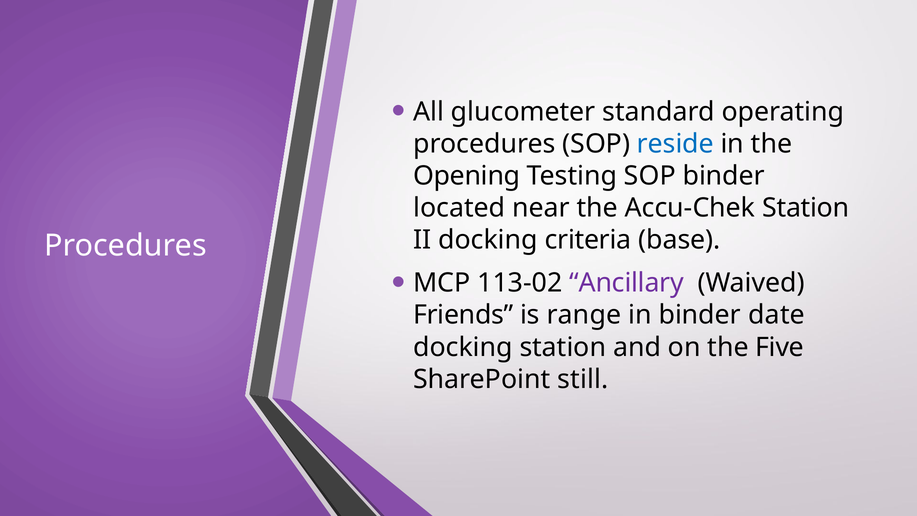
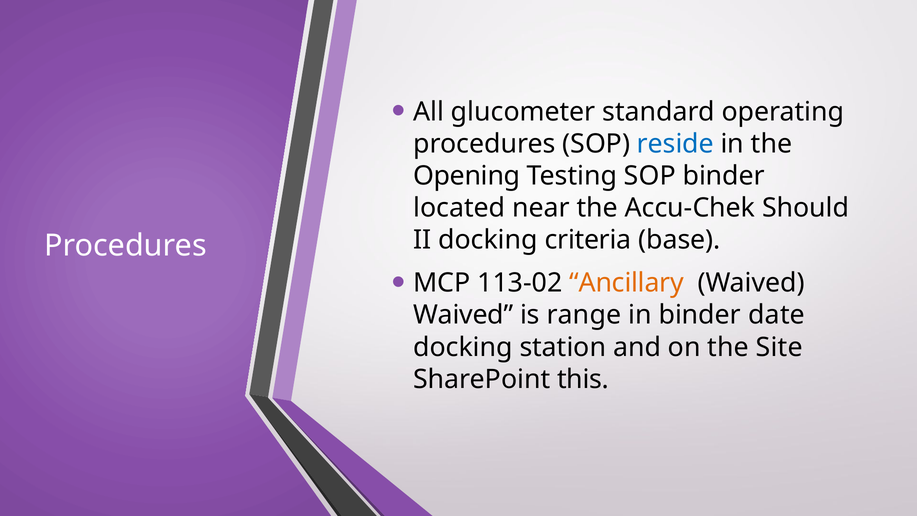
Accu-Chek Station: Station -> Should
Ancillary colour: purple -> orange
Friends at (463, 315): Friends -> Waived
Five: Five -> Site
still: still -> this
